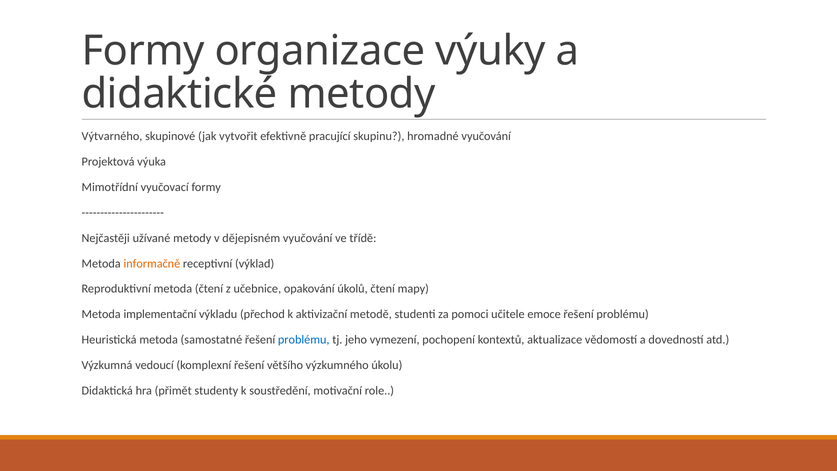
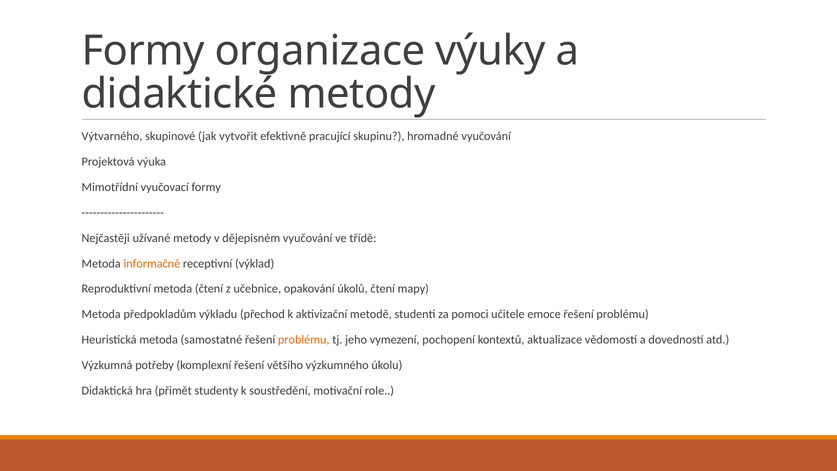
implementační: implementační -> předpokladům
problému at (304, 340) colour: blue -> orange
vedoucí: vedoucí -> potřeby
